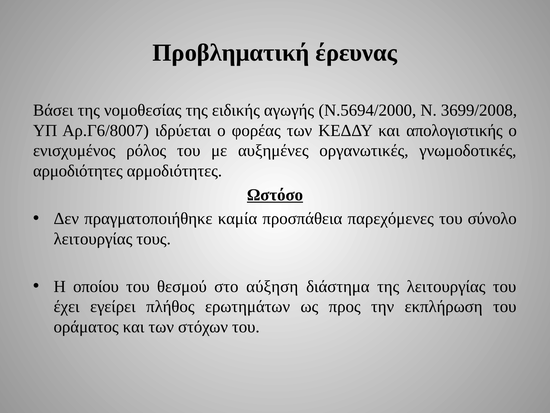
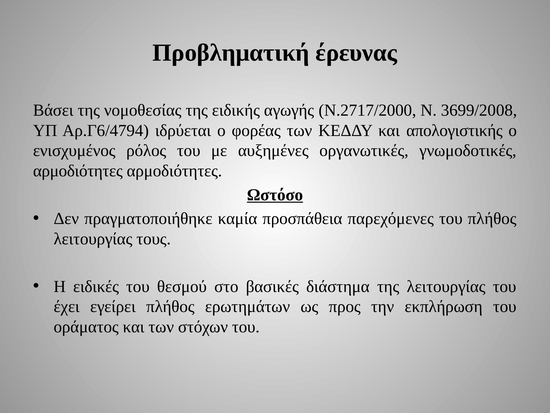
Ν.5694/2000: Ν.5694/2000 -> Ν.2717/2000
Αρ.Γ6/8007: Αρ.Γ6/8007 -> Αρ.Γ6/4794
του σύνολο: σύνολο -> πλήθος
οποίου: οποίου -> ειδικές
αύξηση: αύξηση -> βασικές
